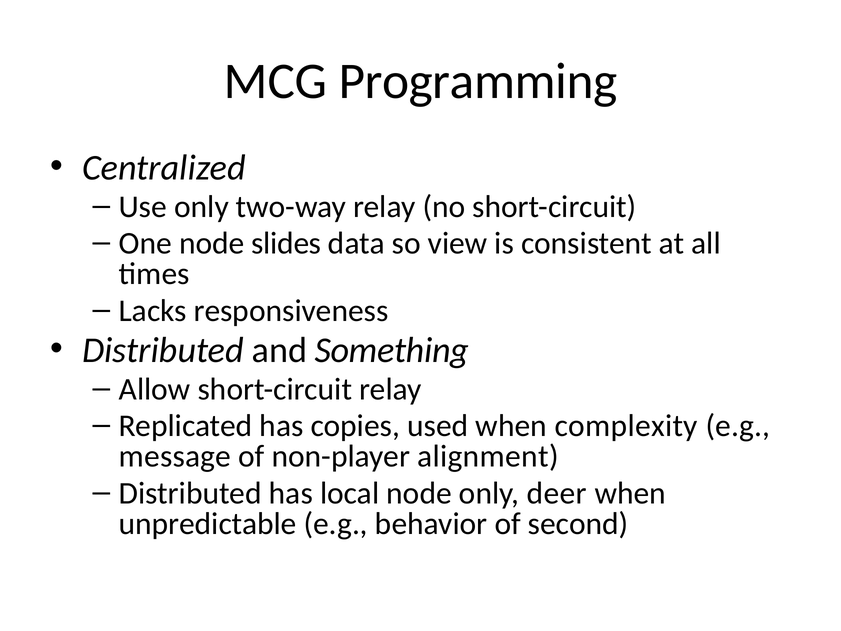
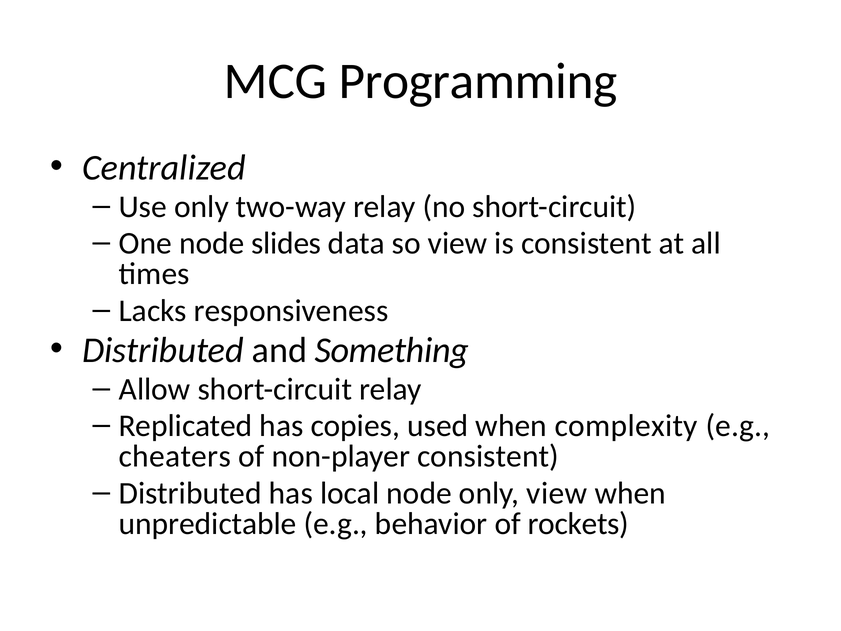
message: message -> cheaters
non-player alignment: alignment -> consistent
only deer: deer -> view
second: second -> rockets
